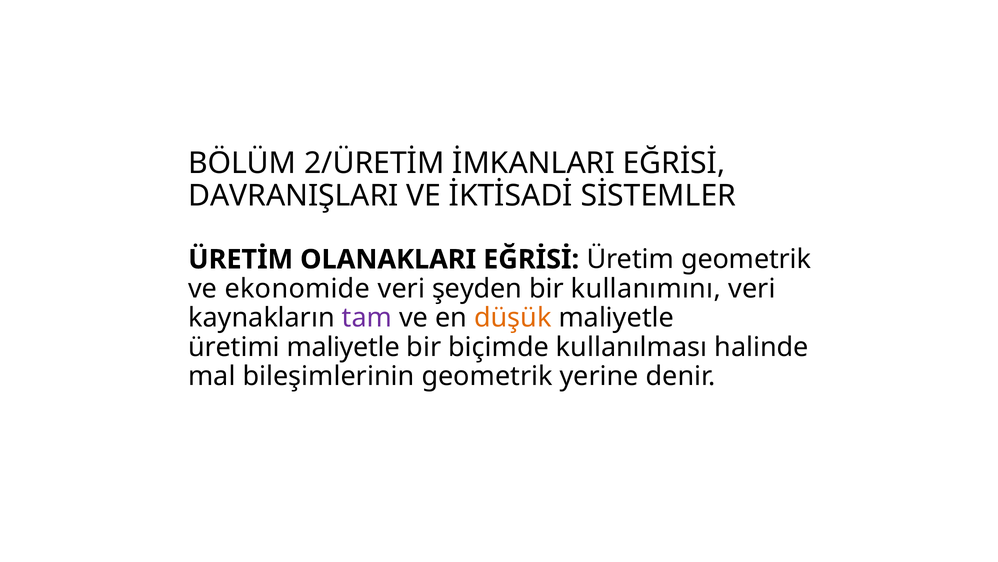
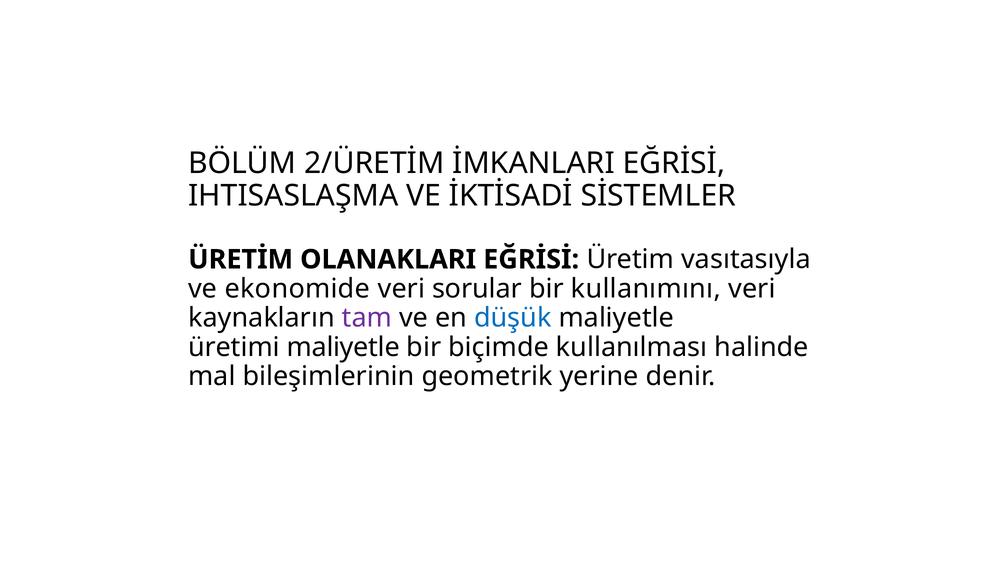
DAVRANIŞLARI: DAVRANIŞLARI -> IHTISASLAŞMA
Üretim geometrik: geometrik -> vasıtasıyla
şeyden: şeyden -> sorular
düşük colour: orange -> blue
